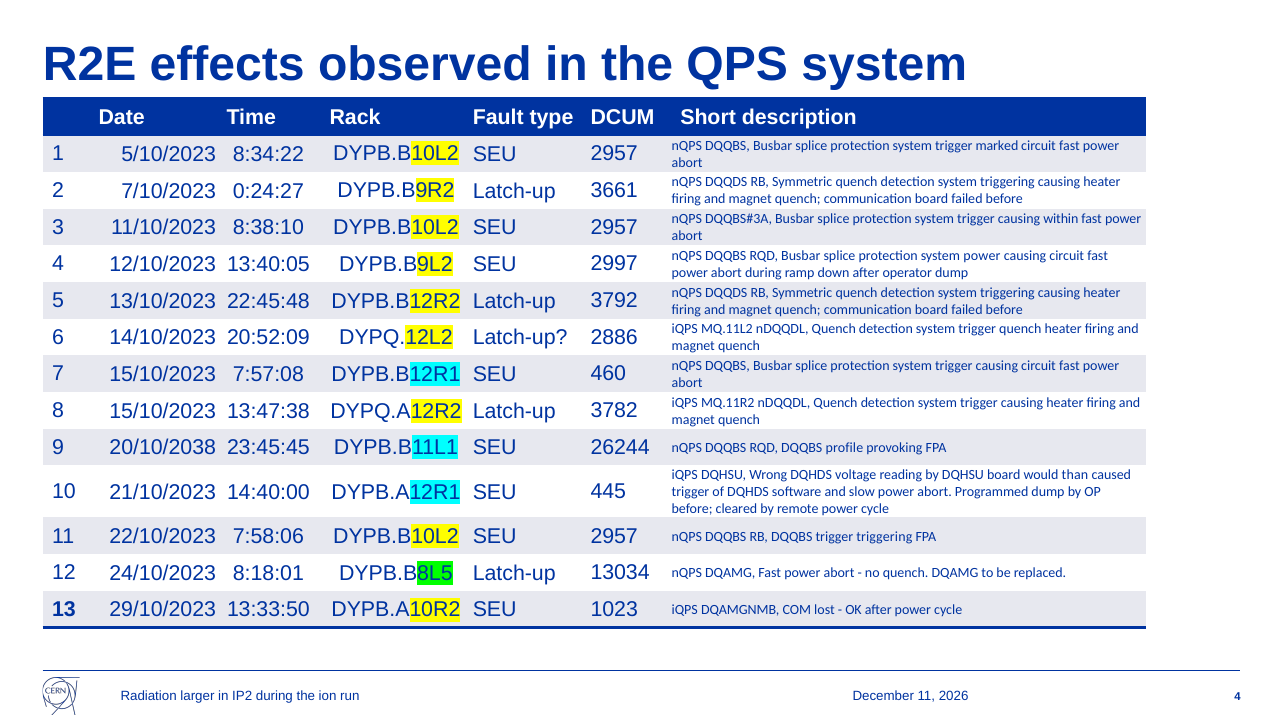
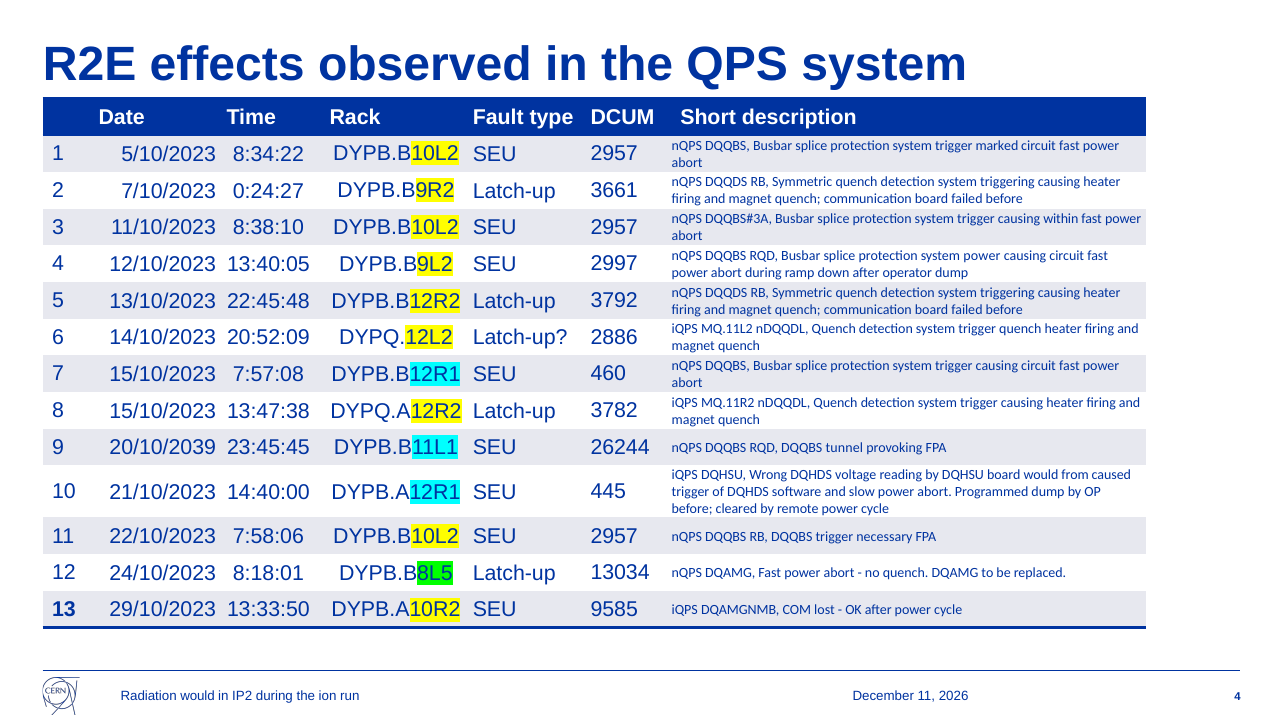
20/10/2038: 20/10/2038 -> 20/10/2039
profile: profile -> tunnel
than: than -> from
trigger triggering: triggering -> necessary
1023: 1023 -> 9585
Radiation larger: larger -> would
